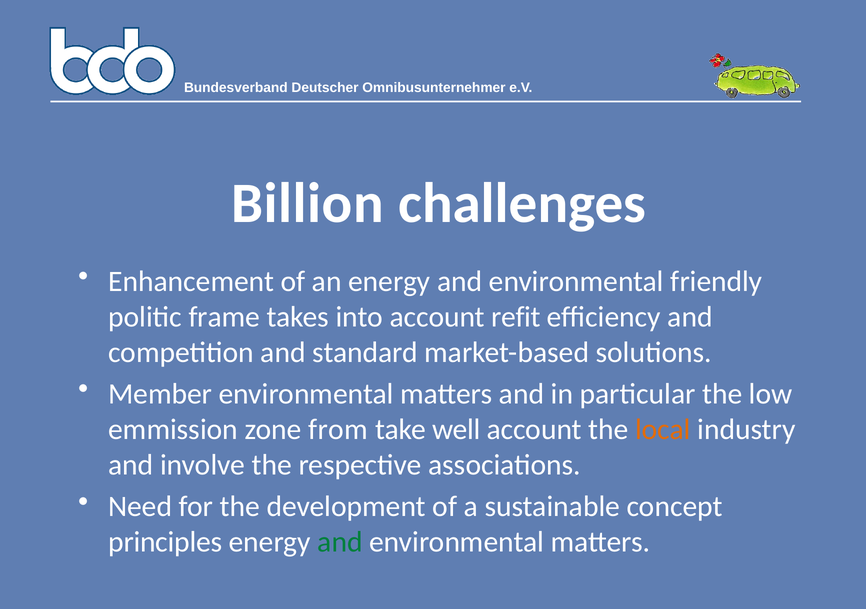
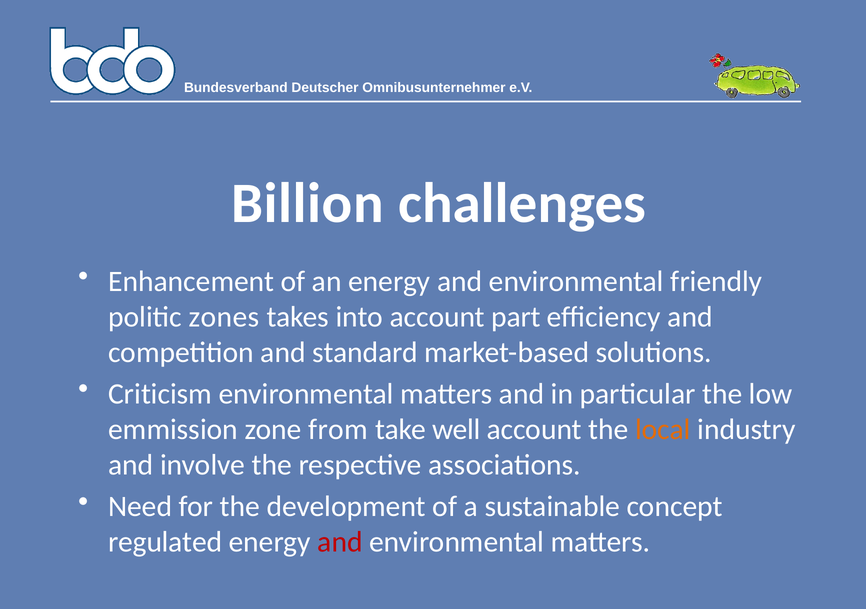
frame: frame -> zones
refit: refit -> part
Member: Member -> Criticism
principles: principles -> regulated
and at (340, 542) colour: green -> red
